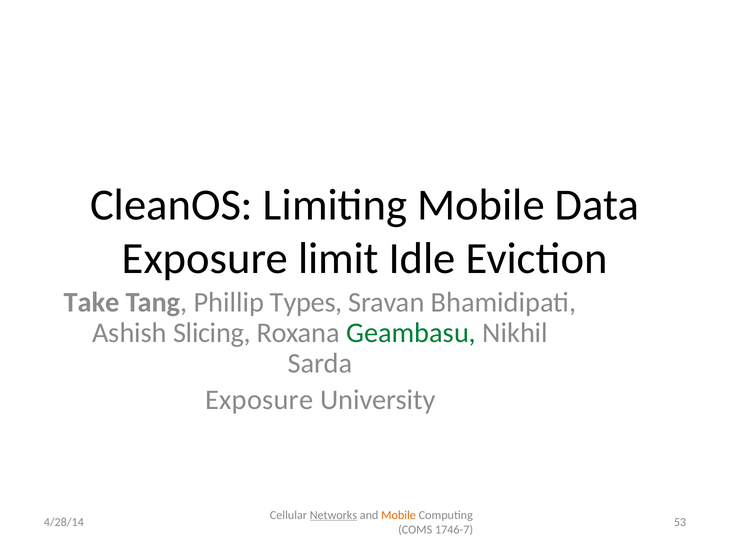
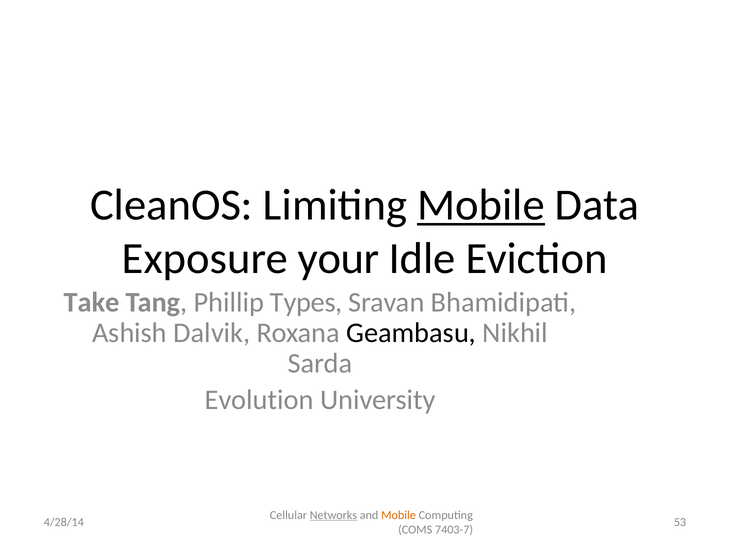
Mobile at (481, 205) underline: none -> present
limit: limit -> your
Slicing: Slicing -> Dalvik
Geambasu colour: green -> black
Exposure at (259, 400): Exposure -> Evolution
1746-7: 1746-7 -> 7403-7
